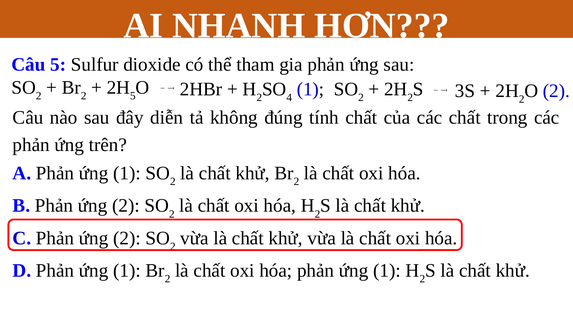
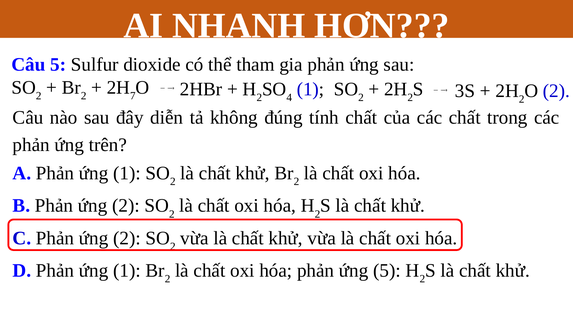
5 at (133, 96): 5 -> 7
hóa phản ứng 1: 1 -> 5
